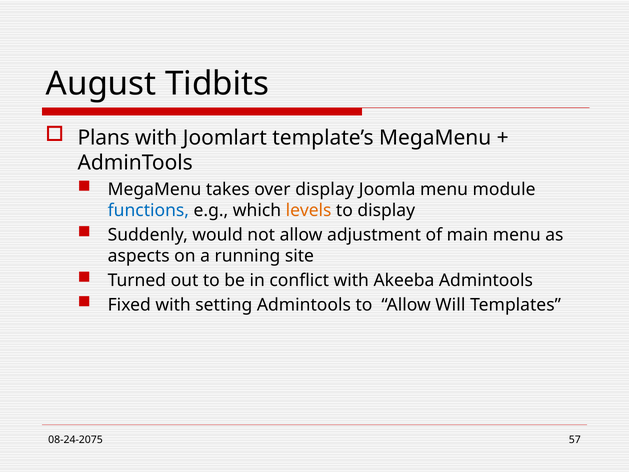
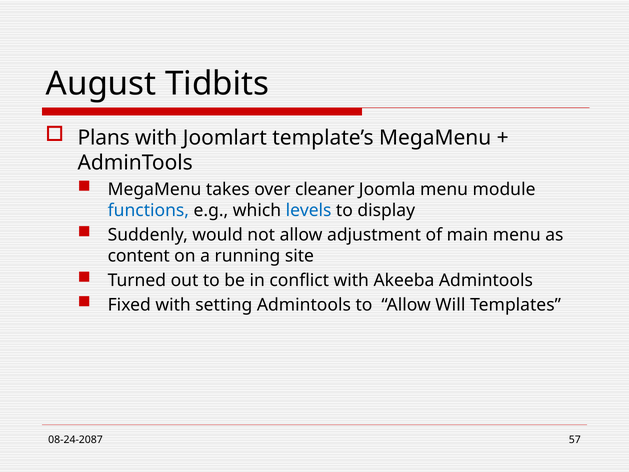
over display: display -> cleaner
levels colour: orange -> blue
aspects: aspects -> content
08-24-2075: 08-24-2075 -> 08-24-2087
